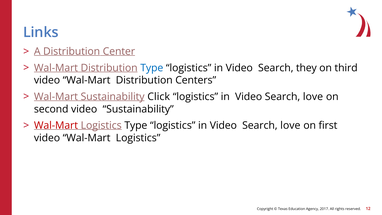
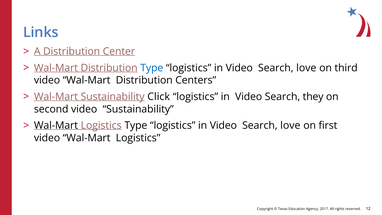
they at (306, 68): they -> love
love at (313, 97): love -> they
Wal-Mart at (56, 125) colour: red -> black
